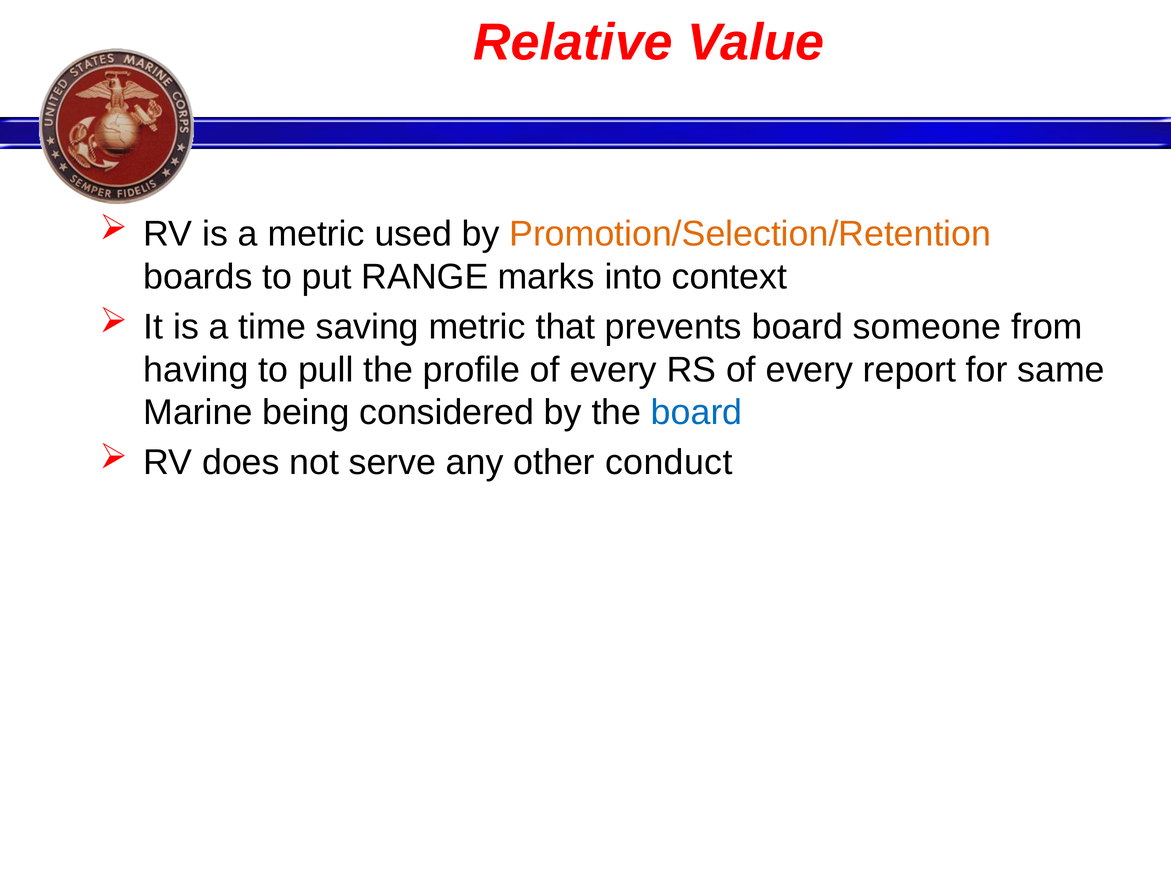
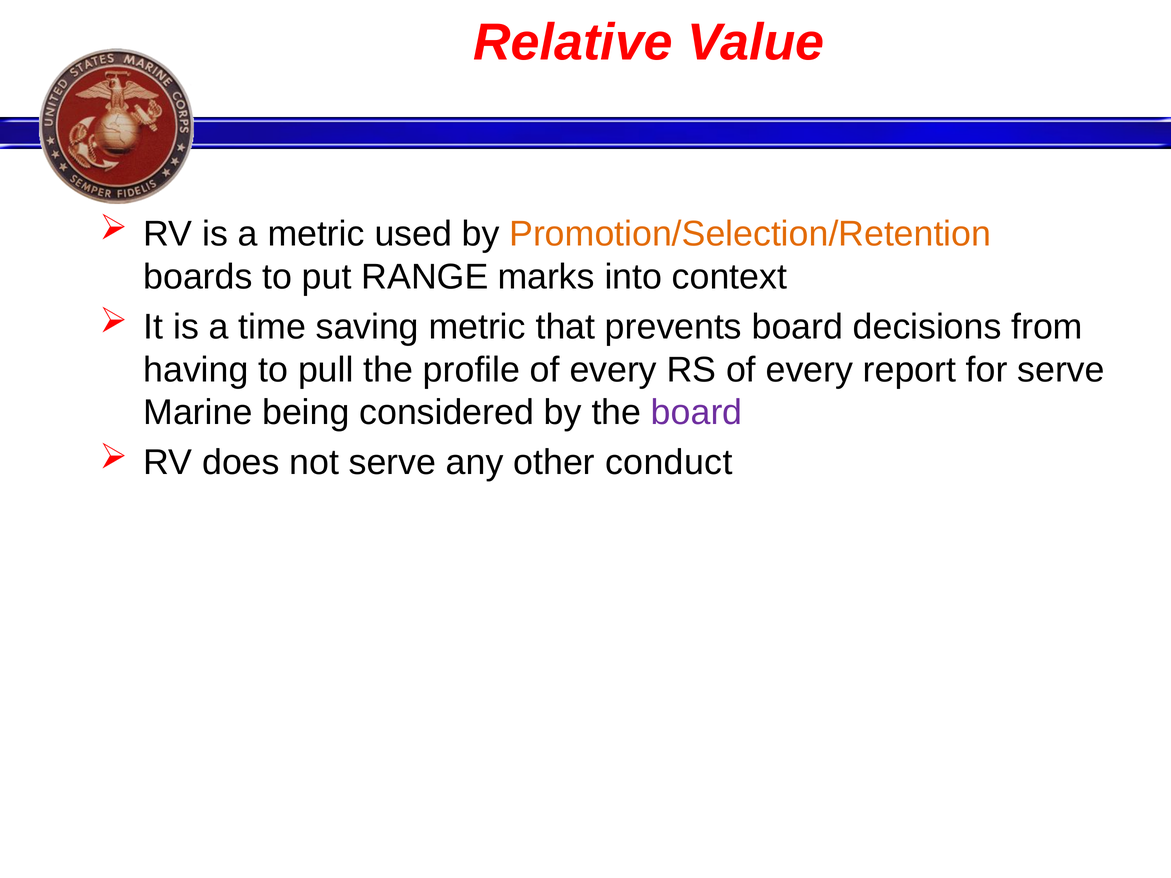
someone: someone -> decisions
for same: same -> serve
board at (697, 413) colour: blue -> purple
